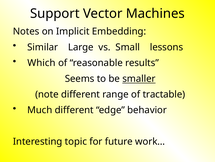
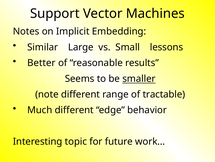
Which: Which -> Better
